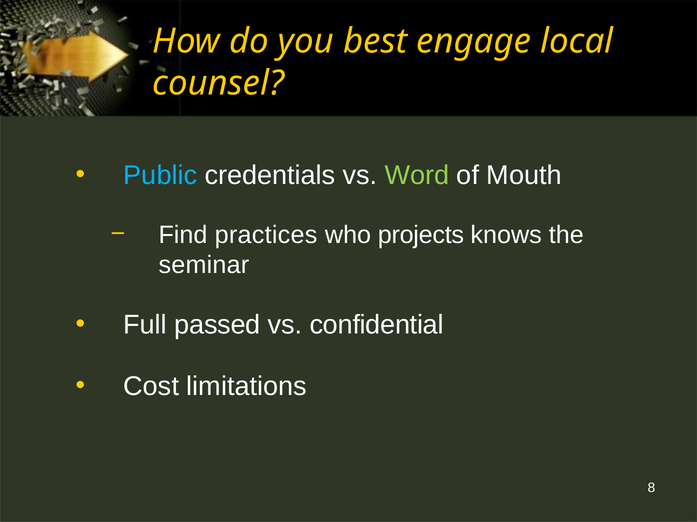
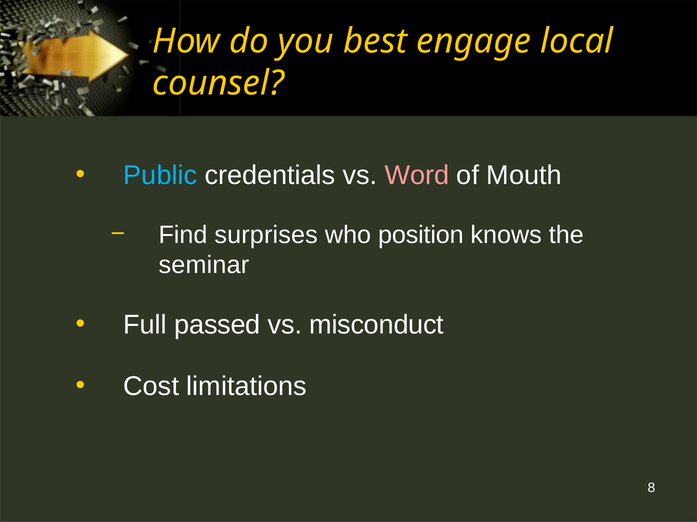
Word colour: light green -> pink
practices: practices -> surprises
projects: projects -> position
confidential: confidential -> misconduct
